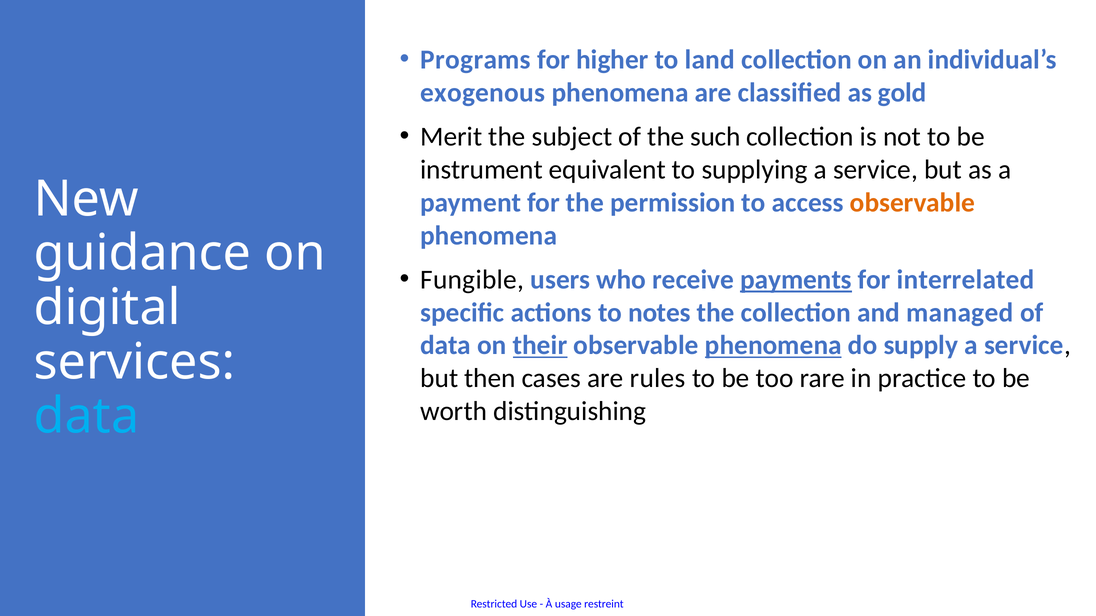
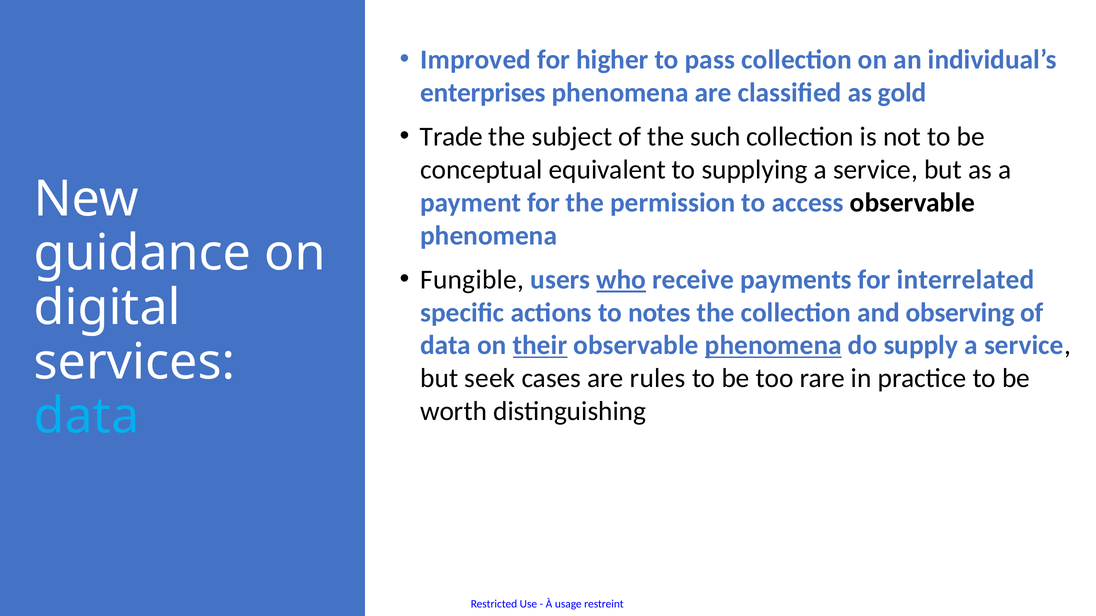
Programs: Programs -> Improved
land: land -> pass
exogenous: exogenous -> enterprises
Merit: Merit -> Trade
instrument: instrument -> conceptual
observable at (912, 203) colour: orange -> black
who underline: none -> present
payments underline: present -> none
managed: managed -> observing
then: then -> seek
